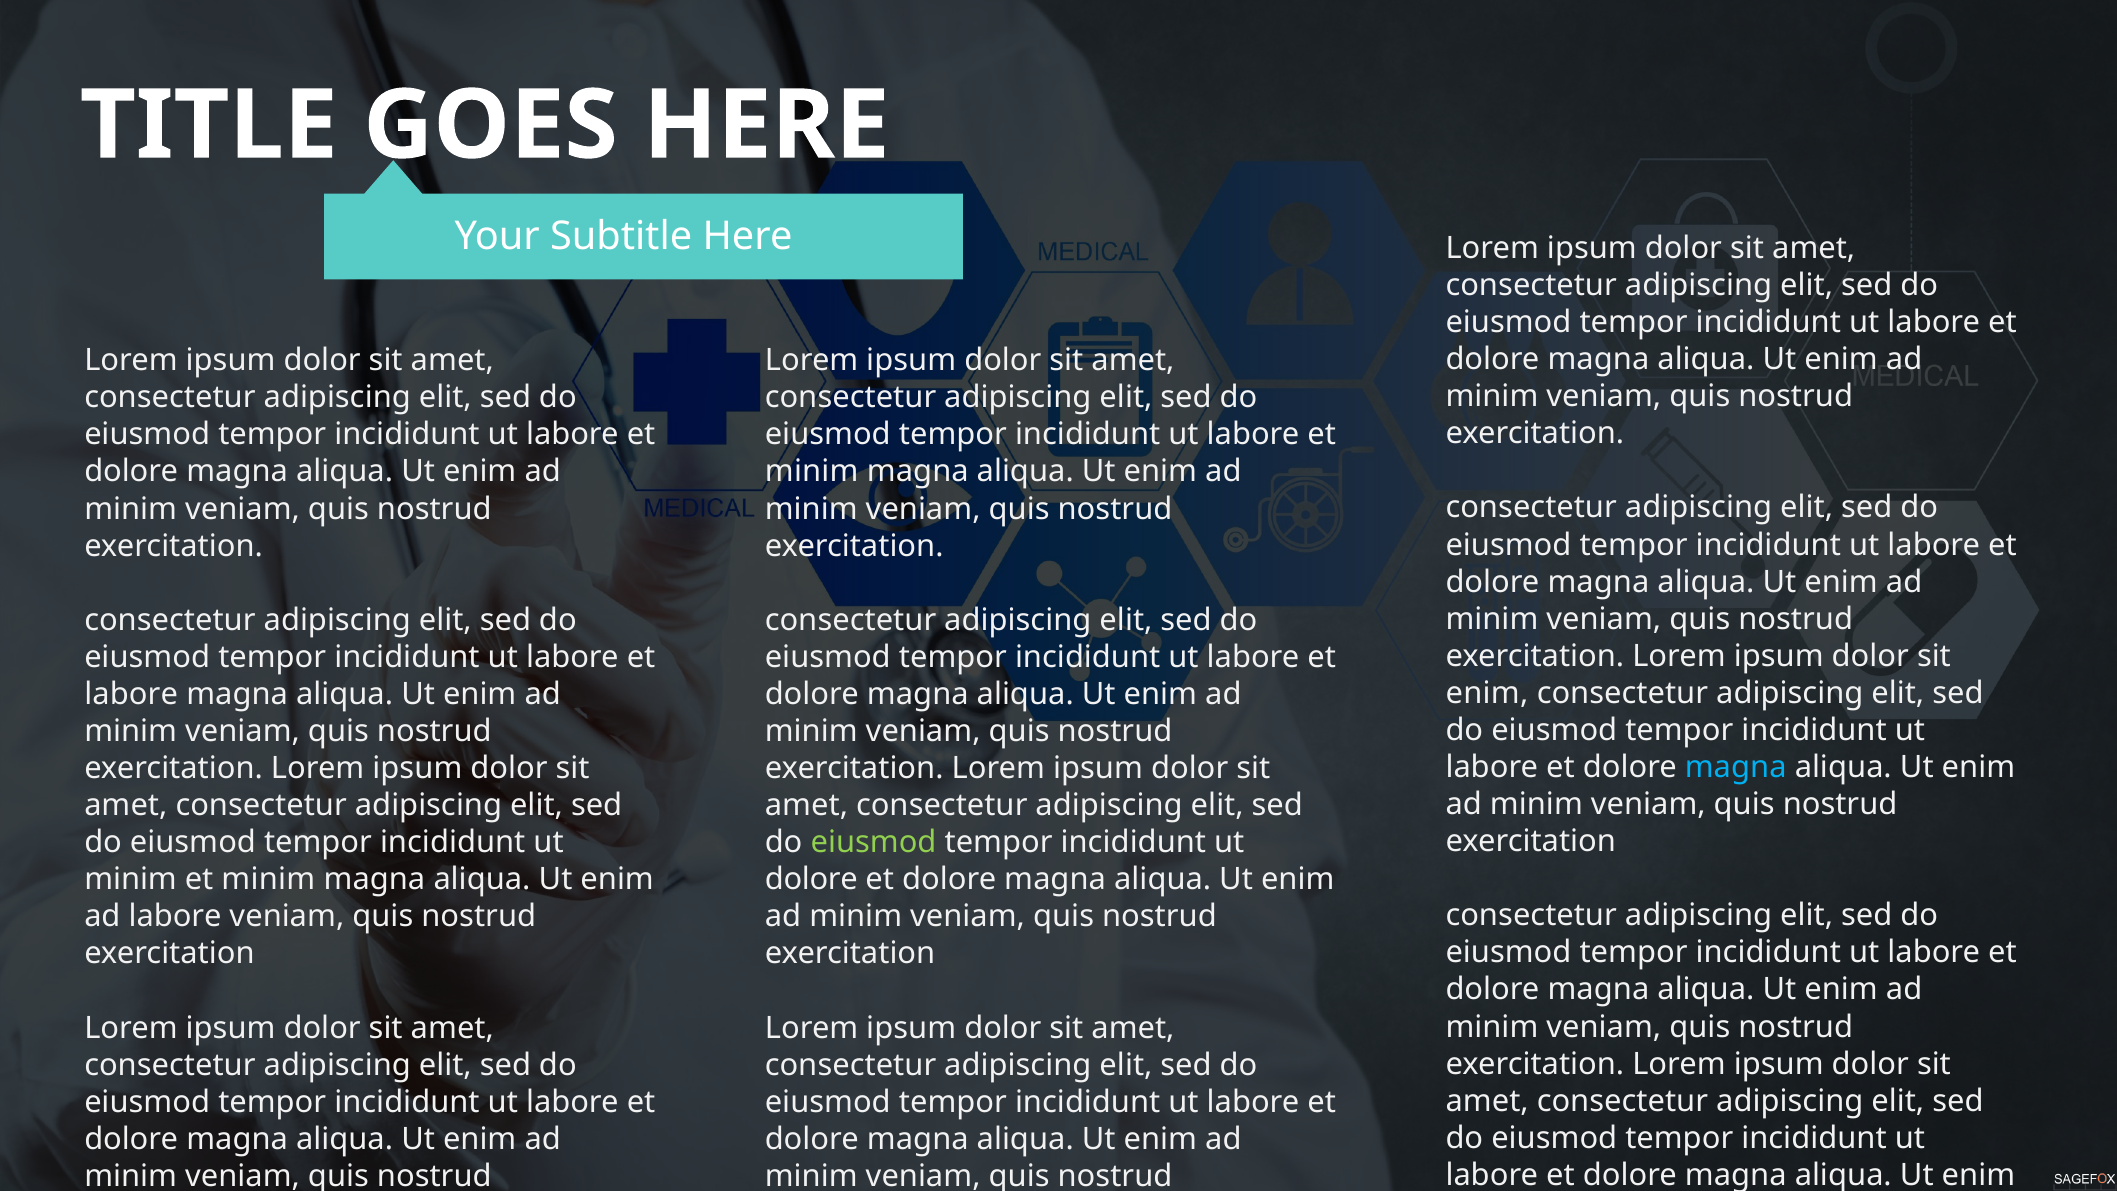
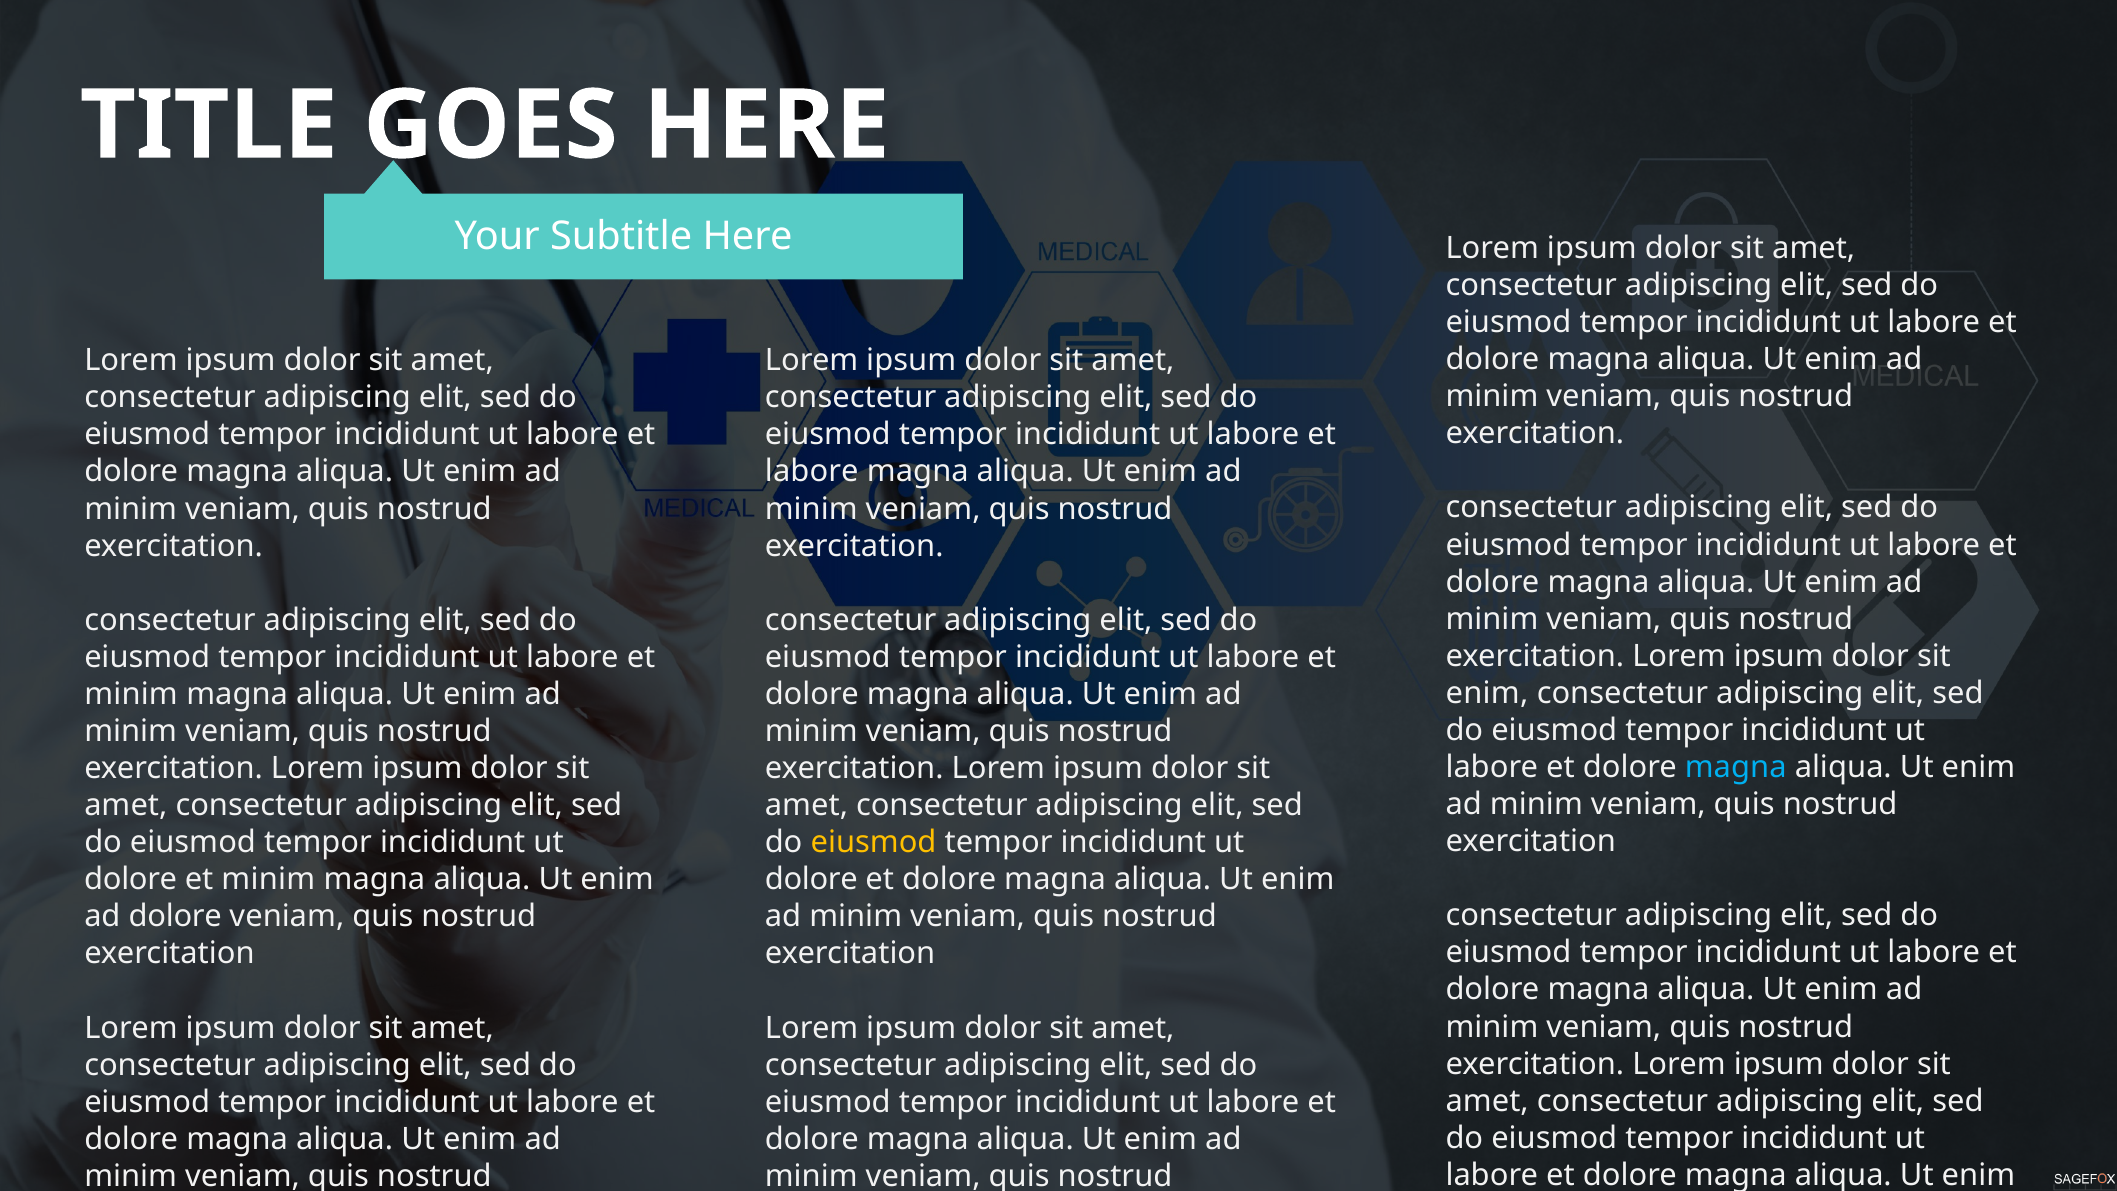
minim at (812, 472): minim -> labore
labore at (131, 694): labore -> minim
eiusmod at (874, 842) colour: light green -> yellow
minim at (131, 879): minim -> dolore
ad labore: labore -> dolore
